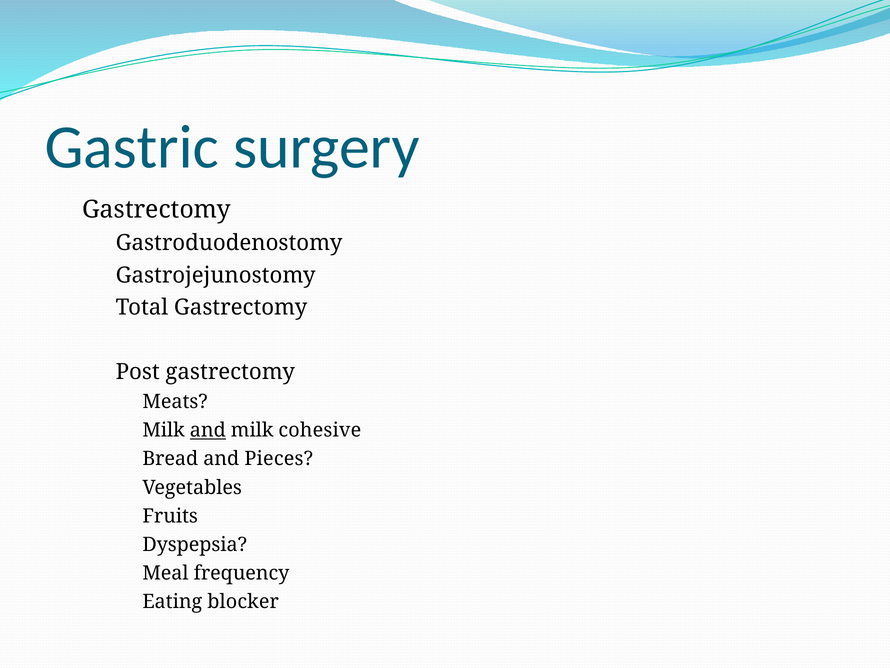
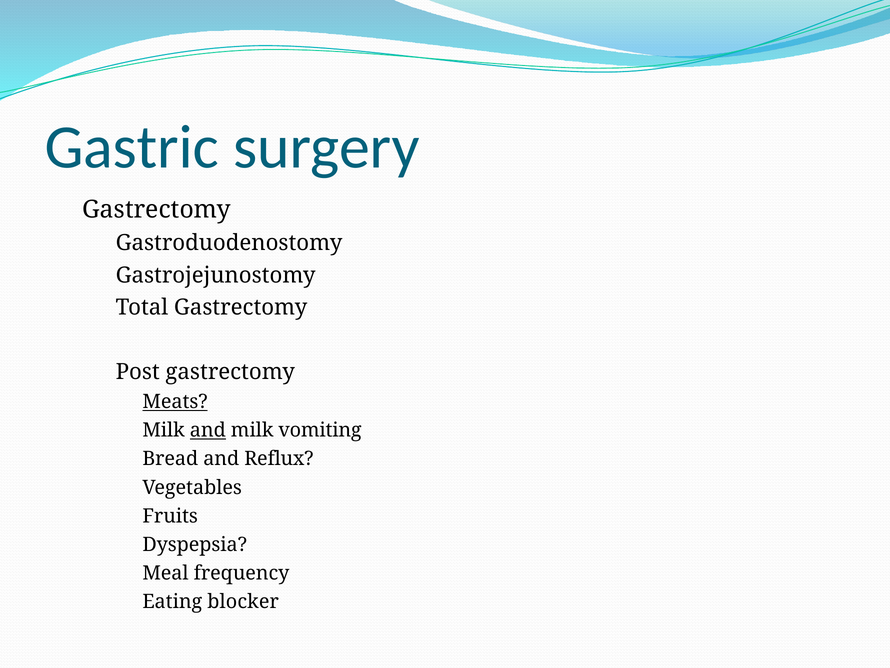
Meats underline: none -> present
cohesive: cohesive -> vomiting
Pieces: Pieces -> Reflux
